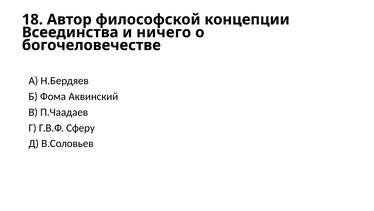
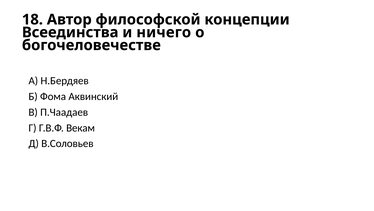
Сферу: Сферу -> Векам
